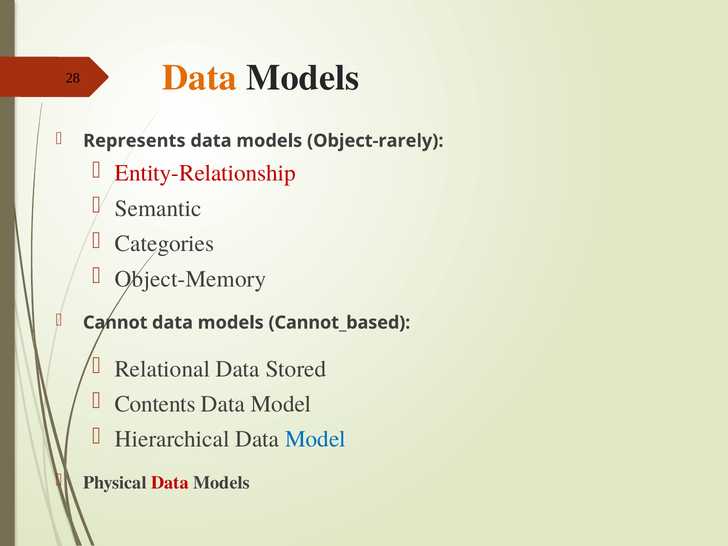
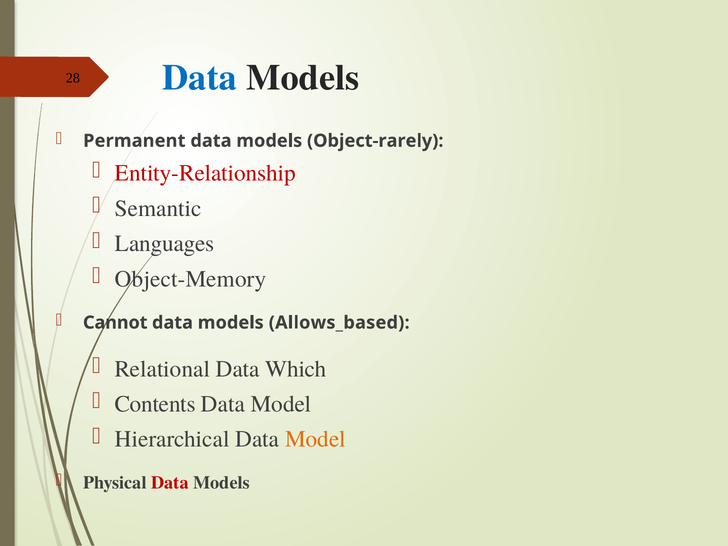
Data at (200, 78) colour: orange -> blue
Represents: Represents -> Permanent
Categories: Categories -> Languages
Cannot_based: Cannot_based -> Allows_based
Stored: Stored -> Which
Model at (315, 439) colour: blue -> orange
